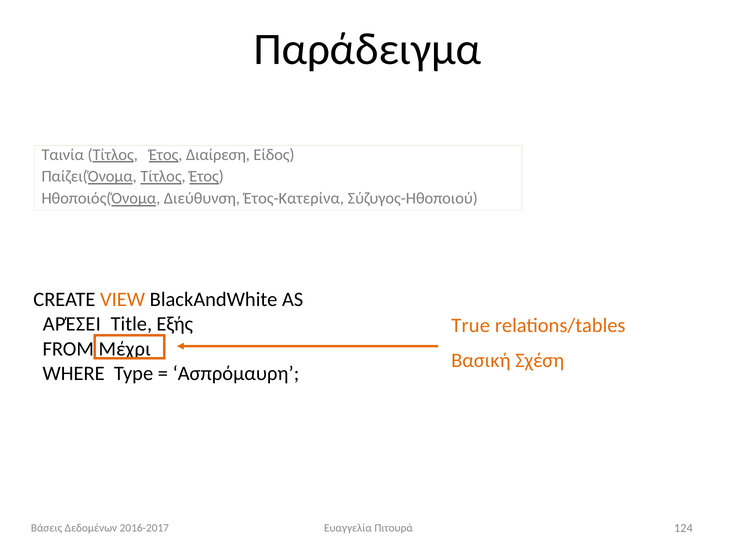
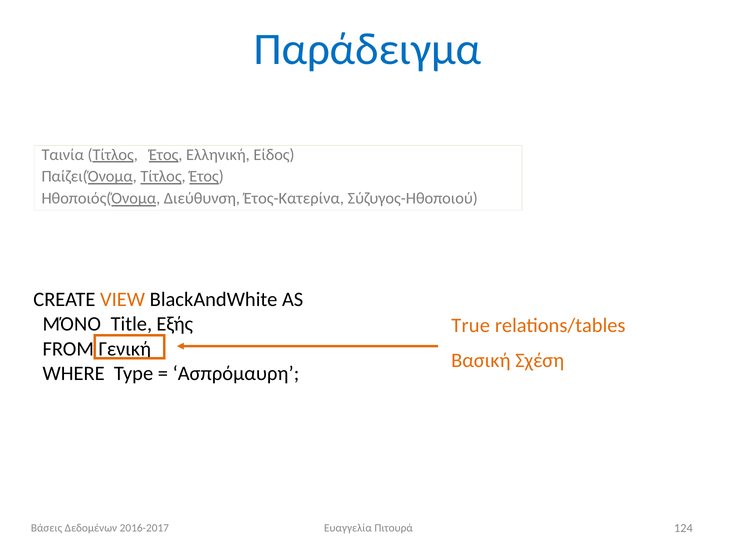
Παράδειγμα colour: black -> blue
Διαίρεση: Διαίρεση -> Ελληνική
ΑΡΈΣΕΙ: ΑΡΈΣΕΙ -> ΜΌΝΟ
Μέχρι: Μέχρι -> Γενική
